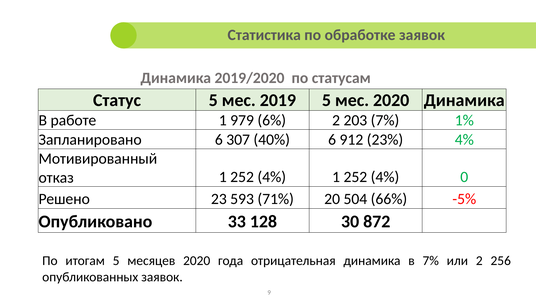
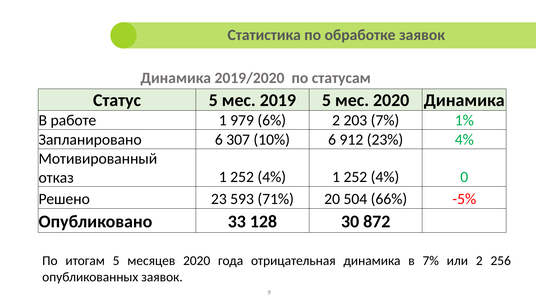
40%: 40% -> 10%
